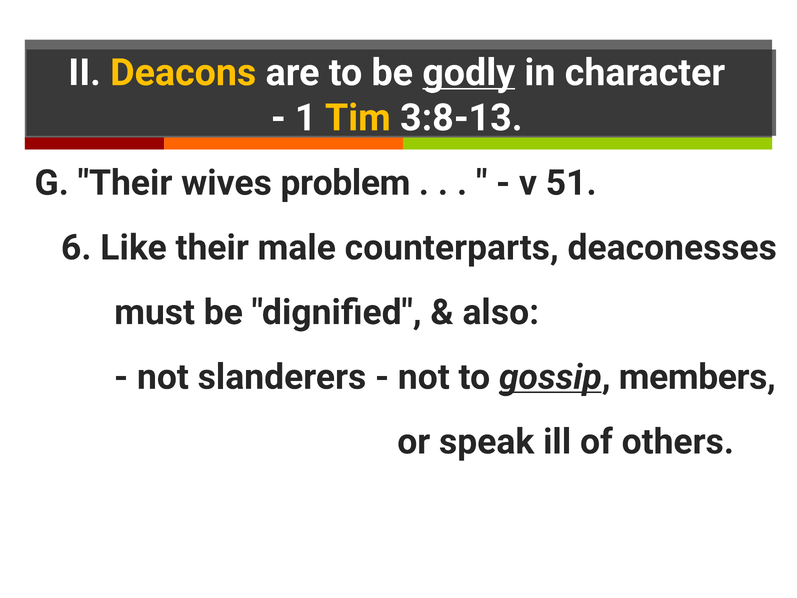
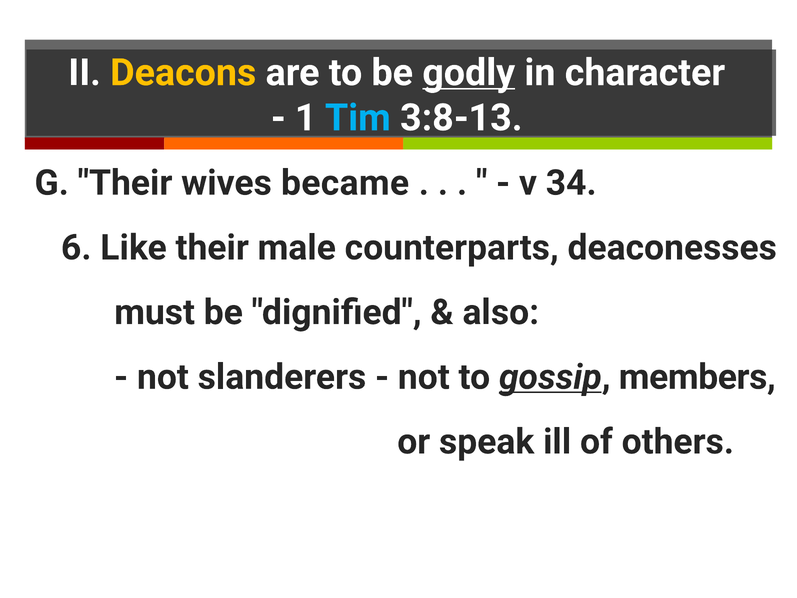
Tim colour: yellow -> light blue
problem: problem -> became
51: 51 -> 34
